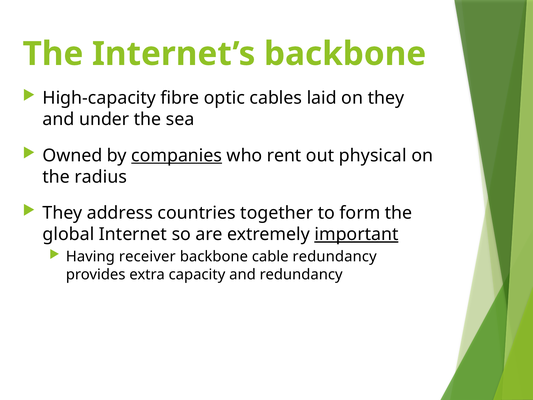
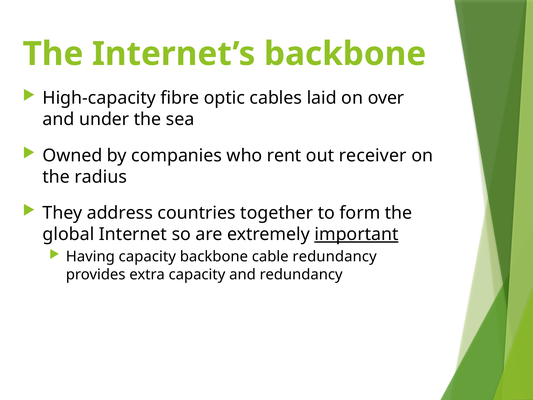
on they: they -> over
companies underline: present -> none
physical: physical -> receiver
Having receiver: receiver -> capacity
